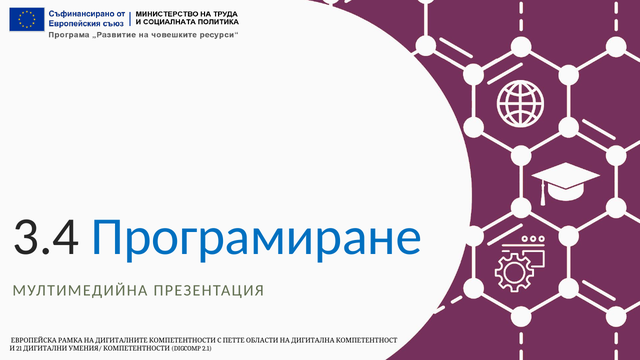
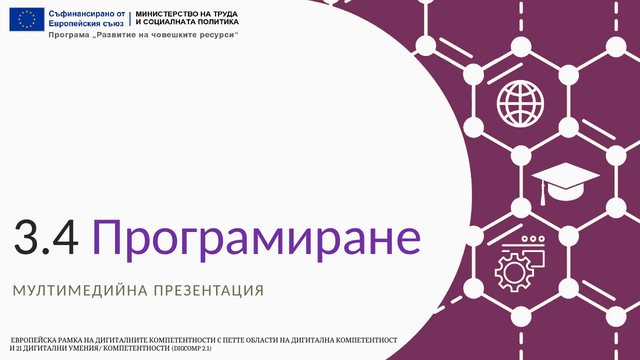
Програмиране colour: blue -> purple
